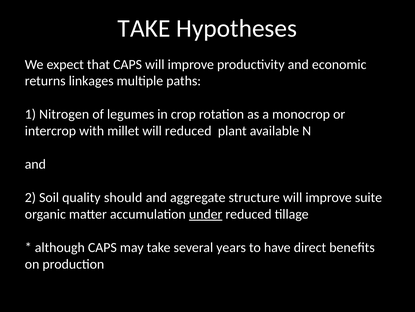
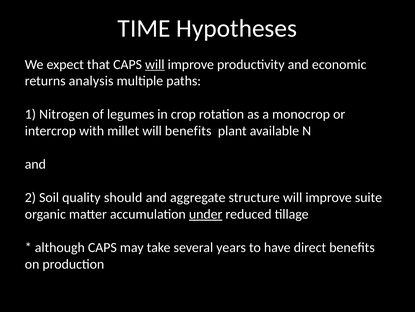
TAKE at (144, 28): TAKE -> TIME
will at (155, 64) underline: none -> present
linkages: linkages -> analysis
will reduced: reduced -> benefits
